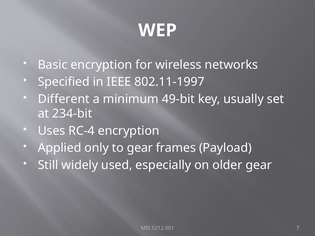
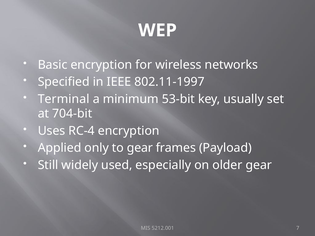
Different: Different -> Terminal
49-bit: 49-bit -> 53-bit
234-bit: 234-bit -> 704-bit
